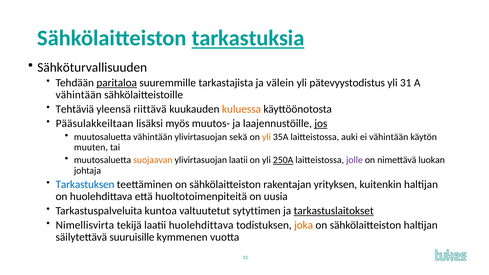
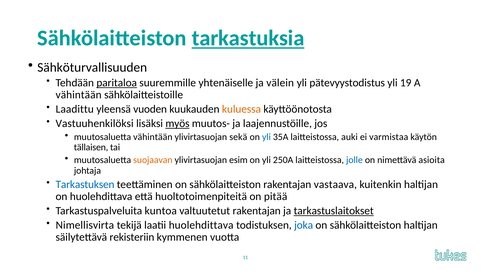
tarkastajista: tarkastajista -> yhtenäiselle
31: 31 -> 19
Tehtäviä: Tehtäviä -> Laadittu
riittävä: riittävä -> vuoden
Pääsulakkeiltaan: Pääsulakkeiltaan -> Vastuuhenkilöksi
myös underline: none -> present
jos underline: present -> none
yli at (266, 137) colour: orange -> blue
ei vähintään: vähintään -> varmistaa
muuten: muuten -> tällaisen
ylivirtasuojan laatii: laatii -> esim
250A underline: present -> none
jolle colour: purple -> blue
luokan: luokan -> asioita
yrityksen: yrityksen -> vastaava
uusia: uusia -> pitää
valtuutetut sytyttimen: sytyttimen -> rakentajan
joka colour: orange -> blue
suuruisille: suuruisille -> rekisteriin
